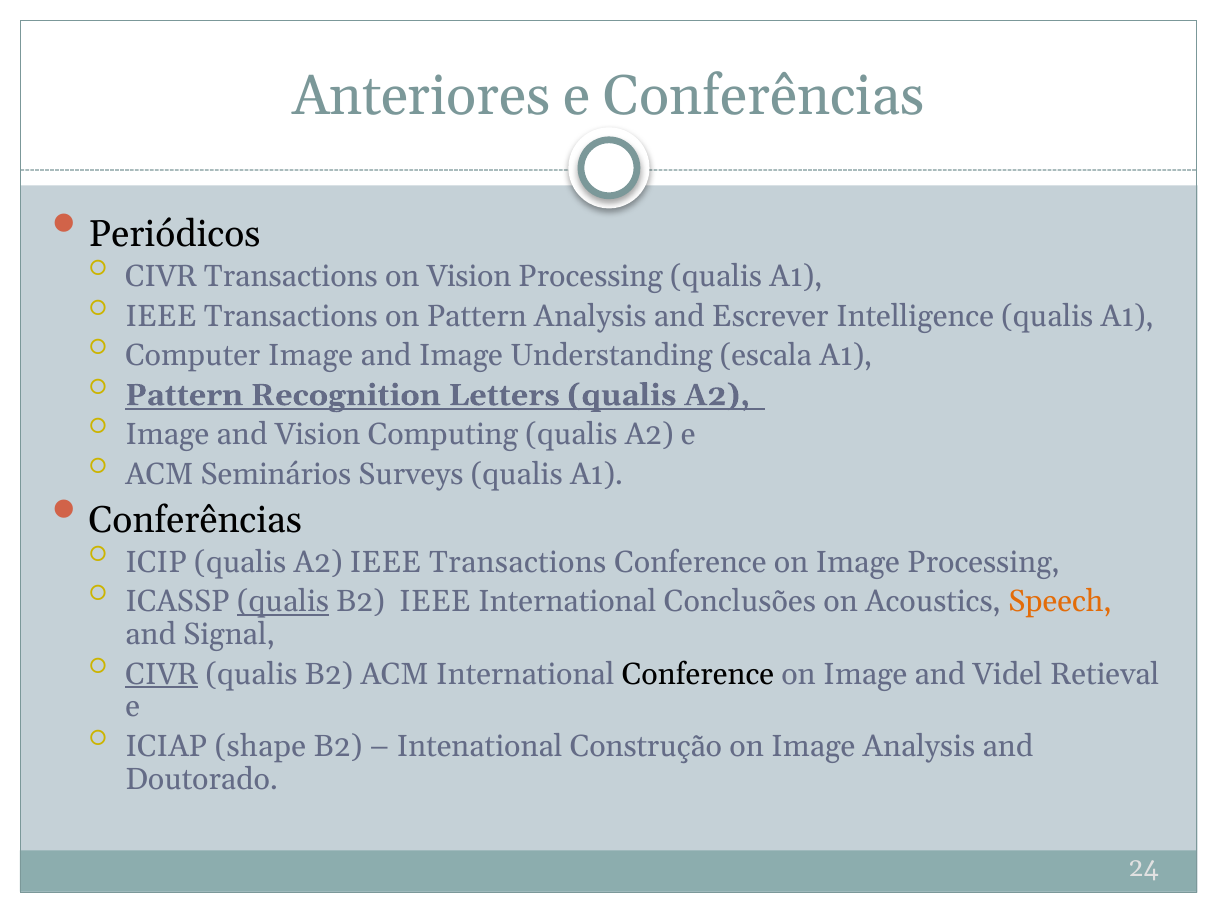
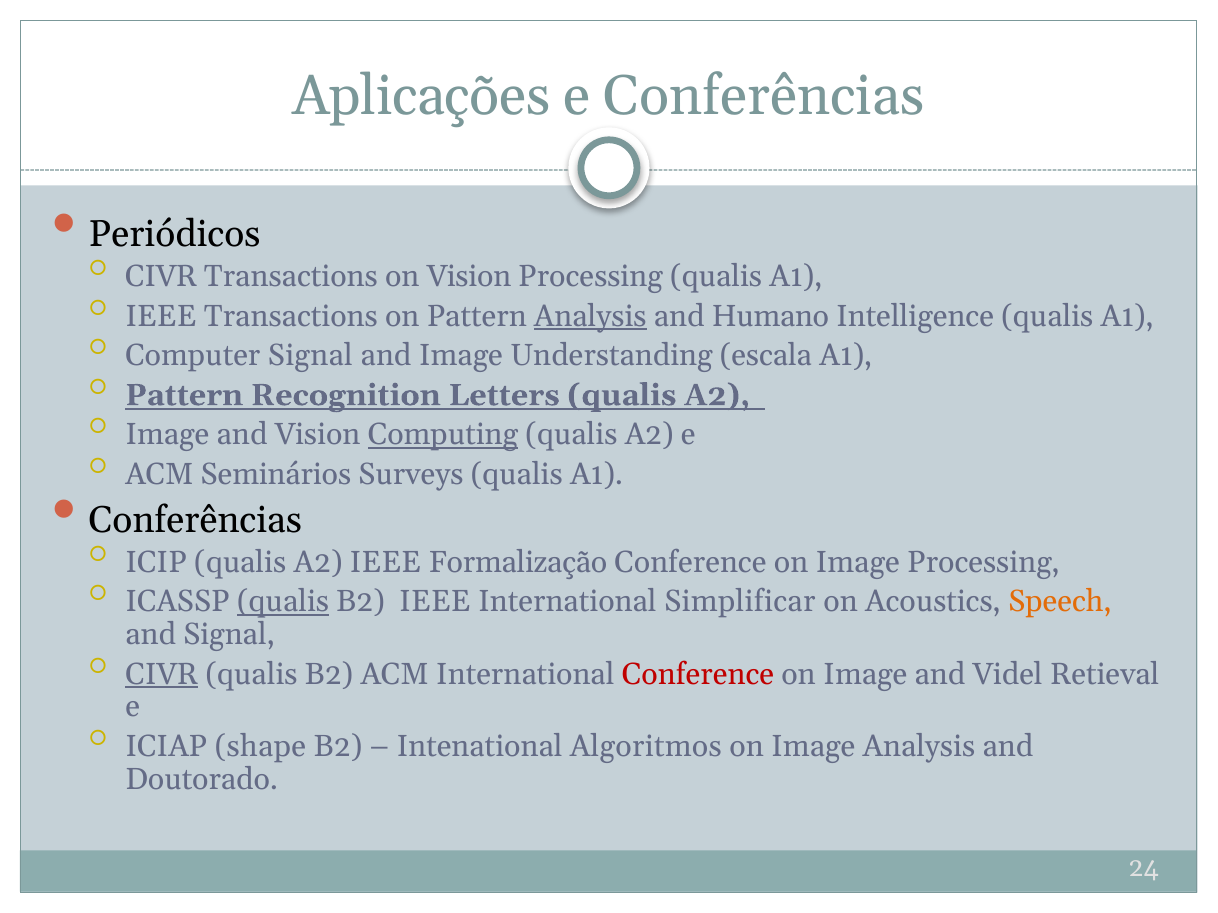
Anteriores: Anteriores -> Aplicações
Analysis at (590, 316) underline: none -> present
Escrever: Escrever -> Humano
Computer Image: Image -> Signal
Computing underline: none -> present
A2 IEEE Transactions: Transactions -> Formalização
Conclusões: Conclusões -> Simplificar
Conference at (698, 674) colour: black -> red
Construção: Construção -> Algoritmos
